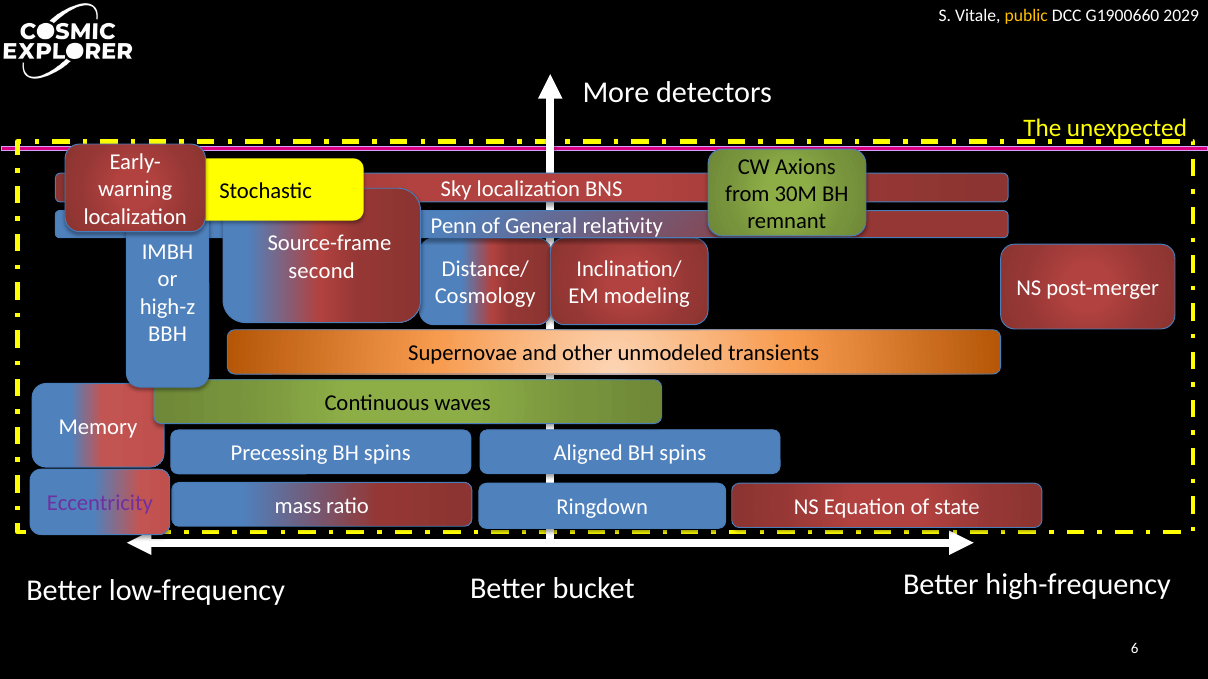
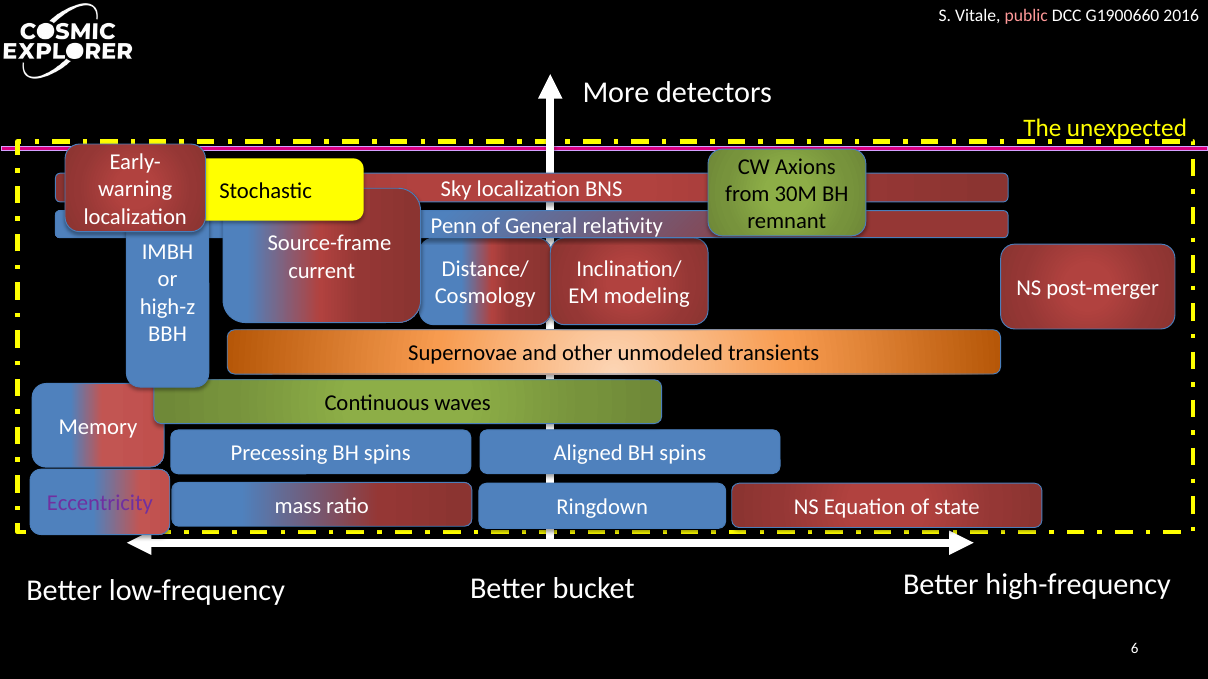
public colour: yellow -> pink
2029: 2029 -> 2016
second: second -> current
